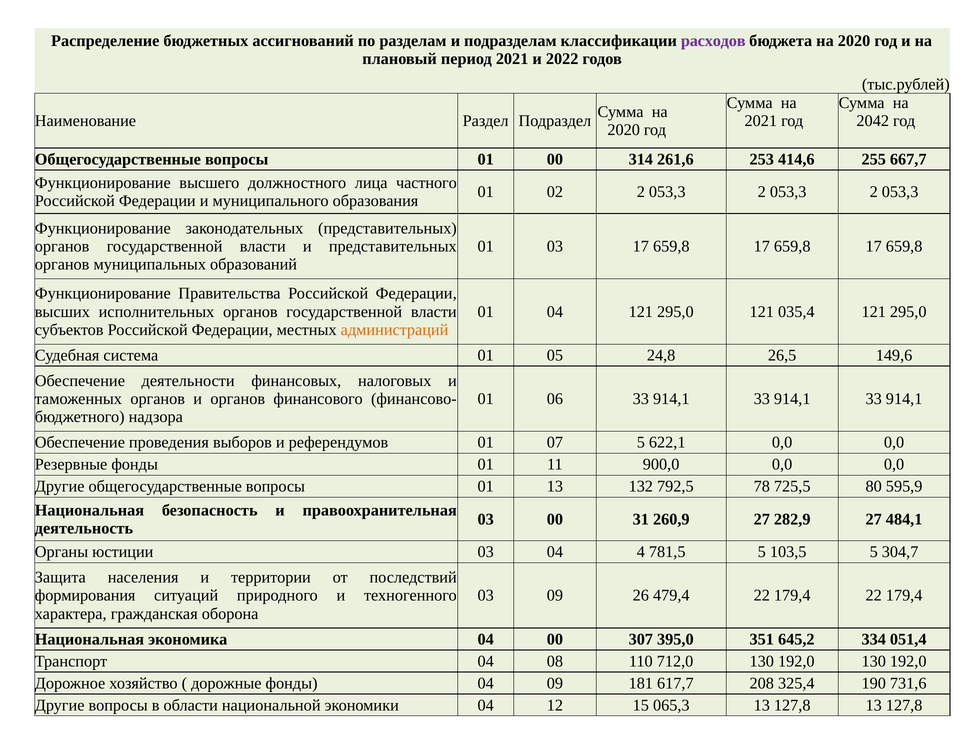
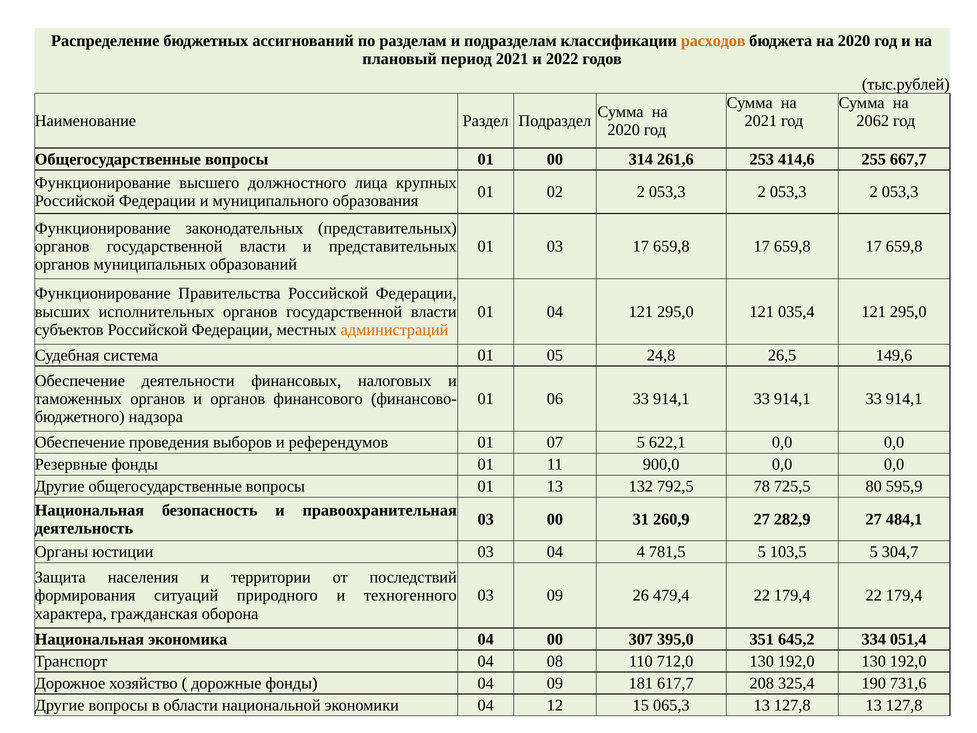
расходов colour: purple -> orange
2042: 2042 -> 2062
частного: частного -> крупных
